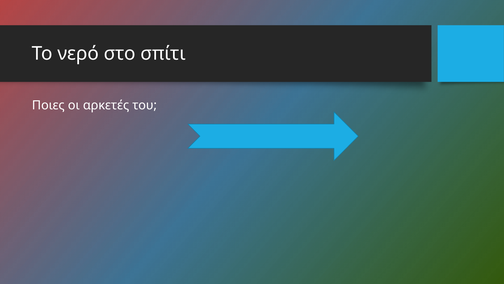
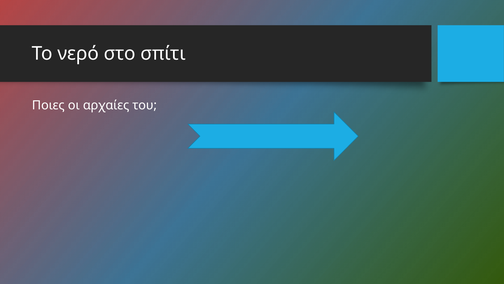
αρκετές: αρκετές -> αρχαίες
